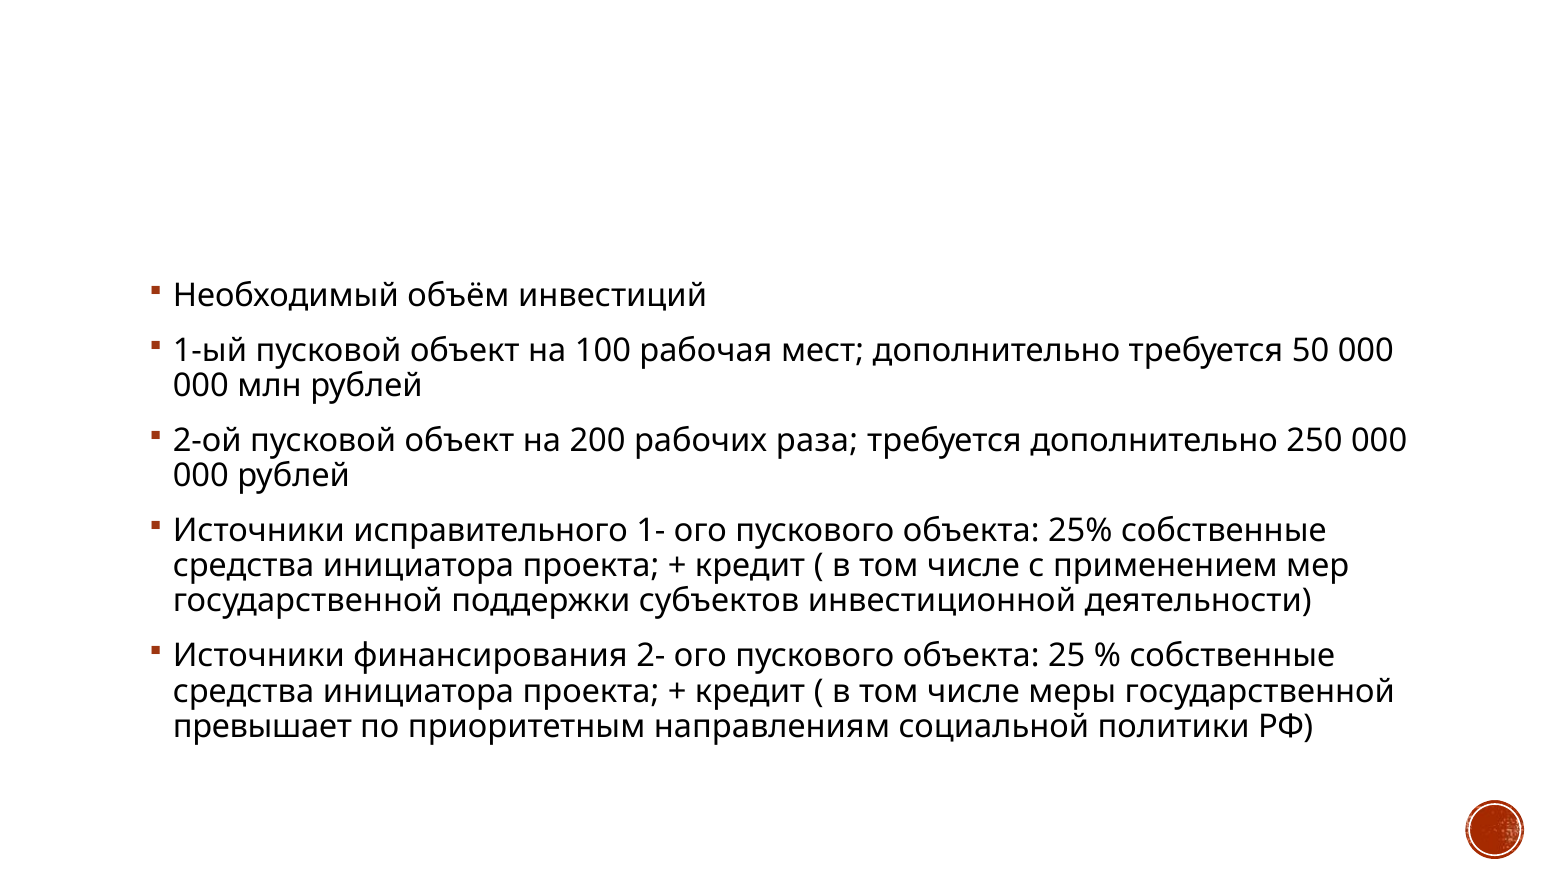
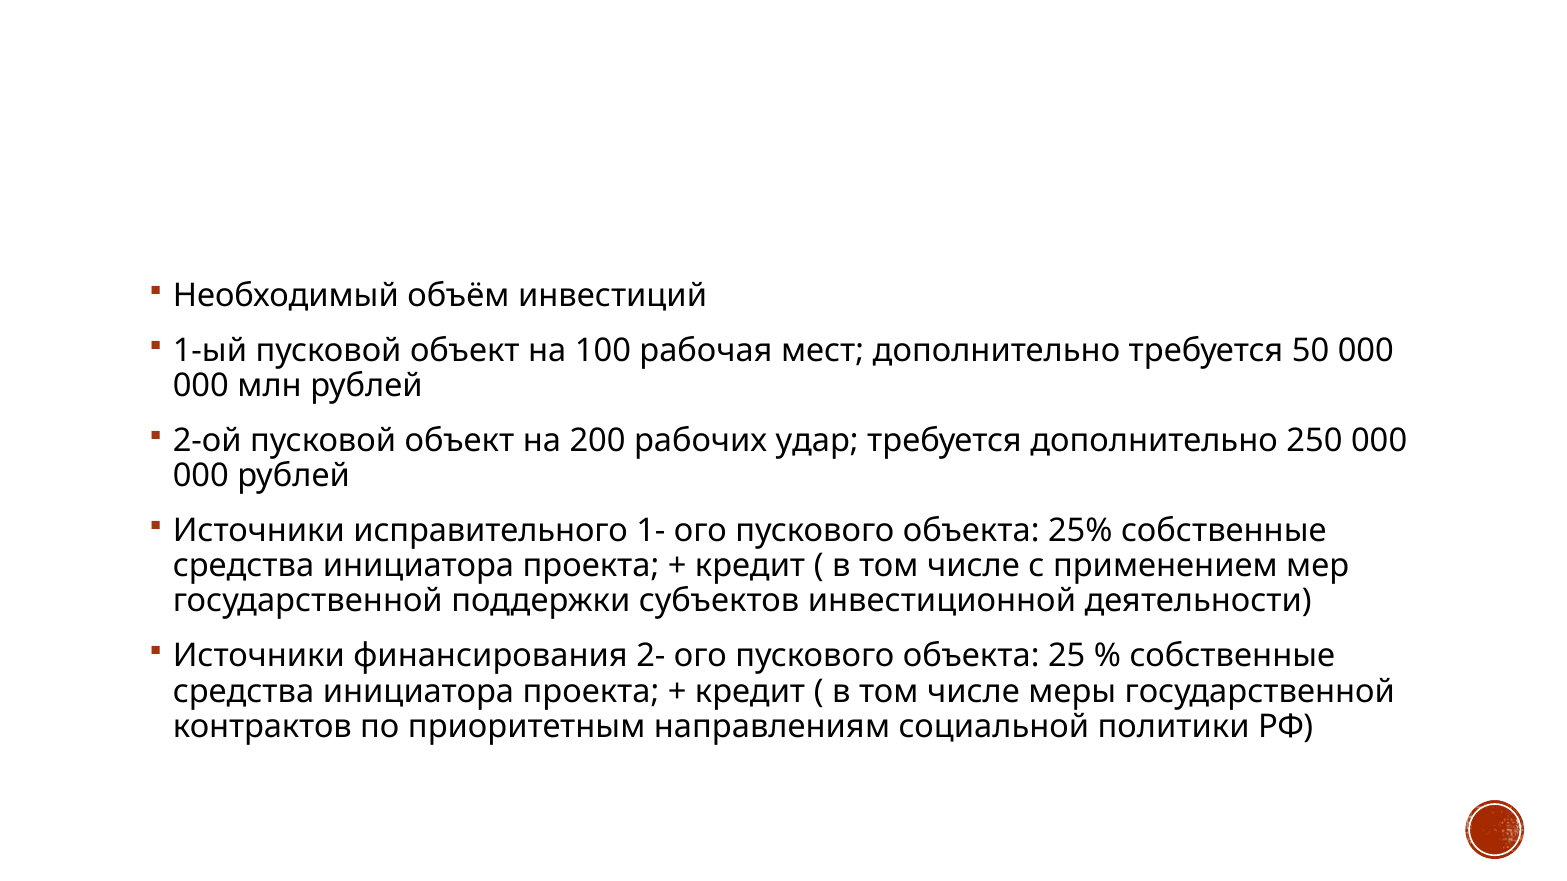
раза: раза -> удар
превышает: превышает -> контрактов
